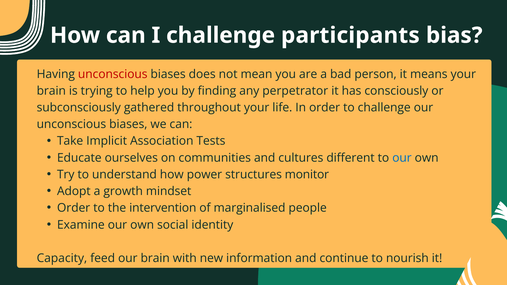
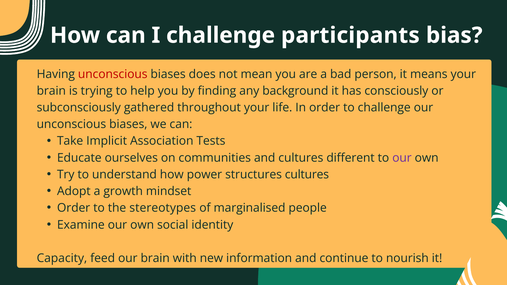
perpetrator: perpetrator -> background
our at (402, 158) colour: blue -> purple
structures monitor: monitor -> cultures
intervention: intervention -> stereotypes
